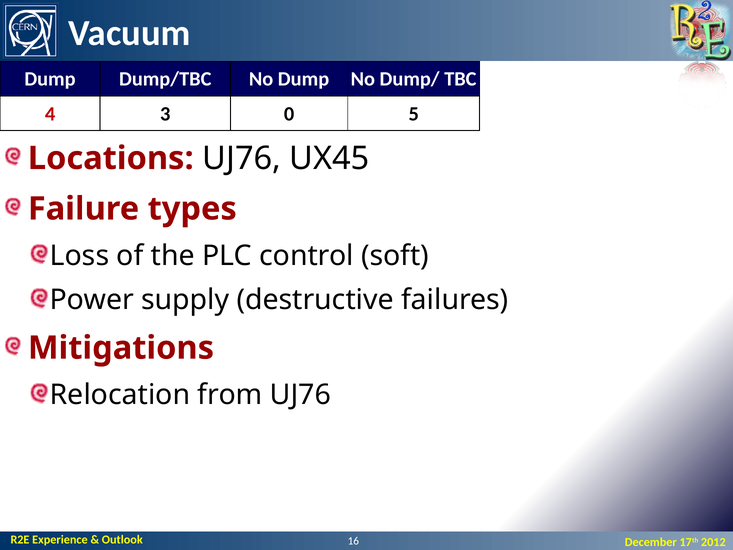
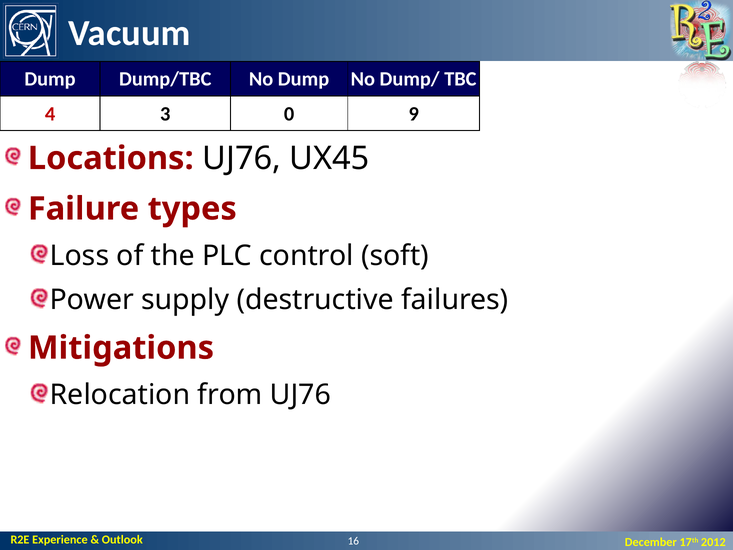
5: 5 -> 9
